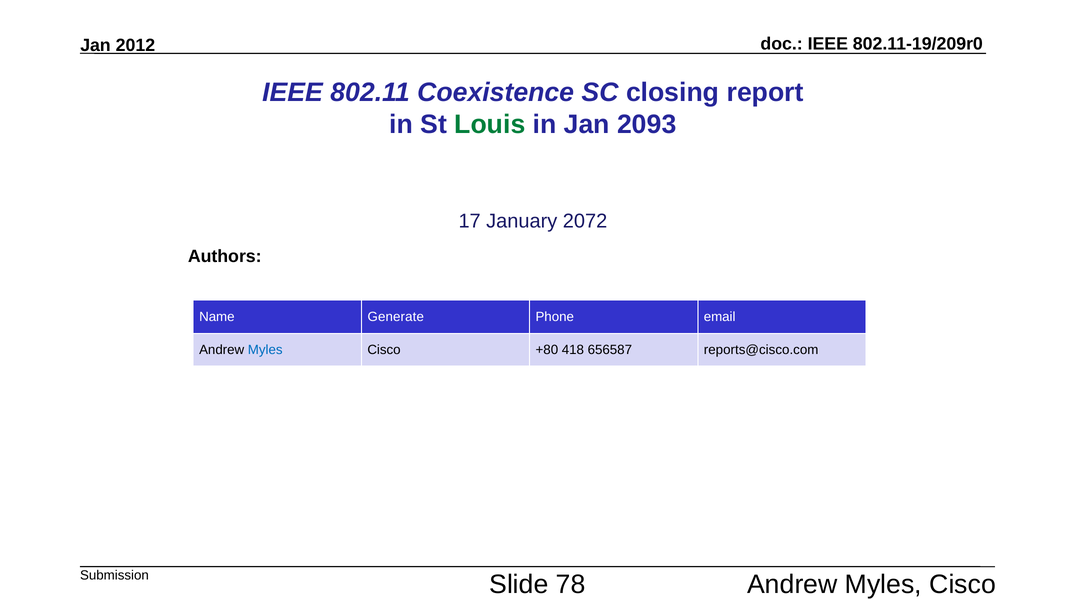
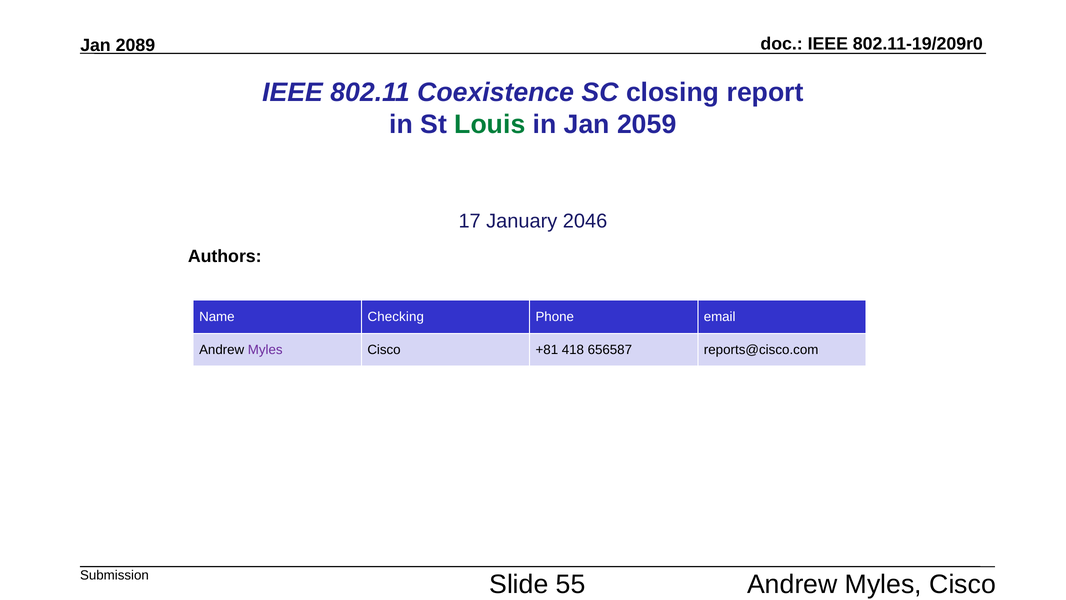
2012: 2012 -> 2089
2093: 2093 -> 2059
2072: 2072 -> 2046
Generate: Generate -> Checking
Myles at (265, 350) colour: blue -> purple
+80: +80 -> +81
78: 78 -> 55
